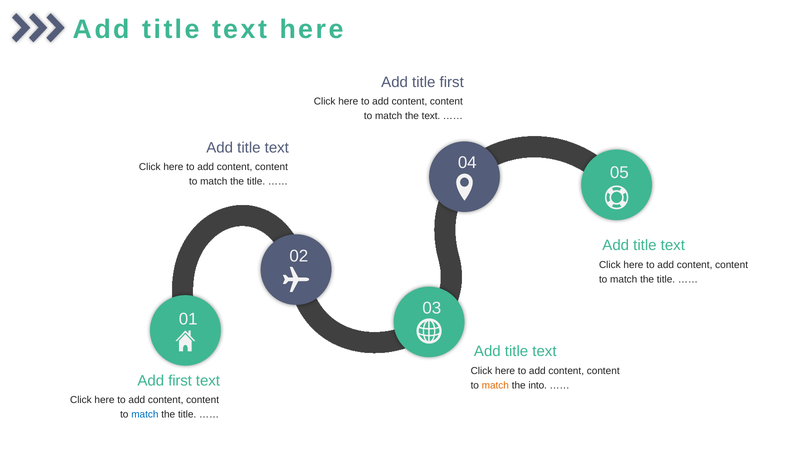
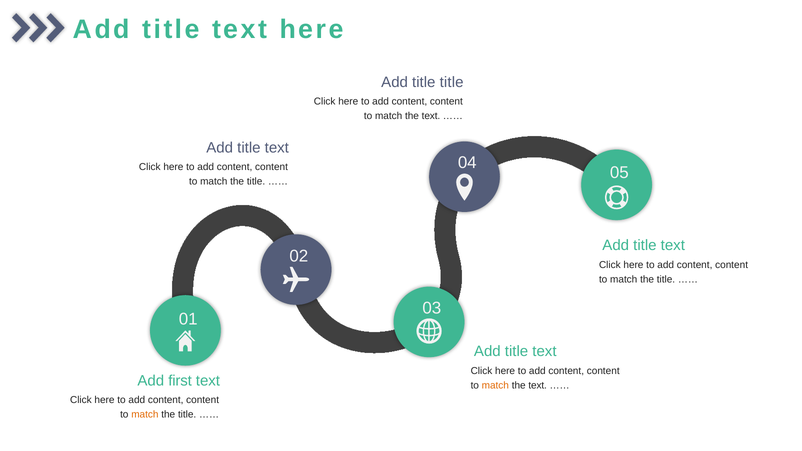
title first: first -> title
into at (538, 385): into -> text
match at (145, 415) colour: blue -> orange
